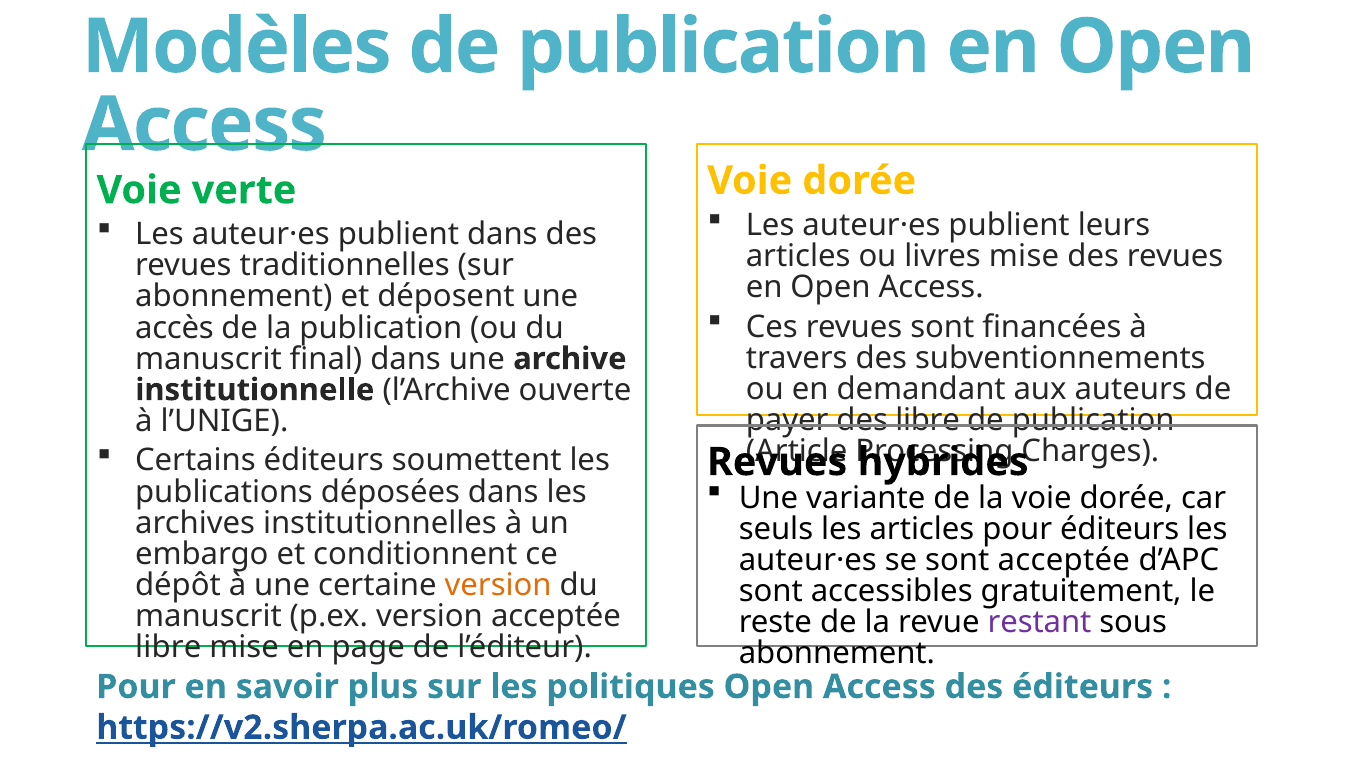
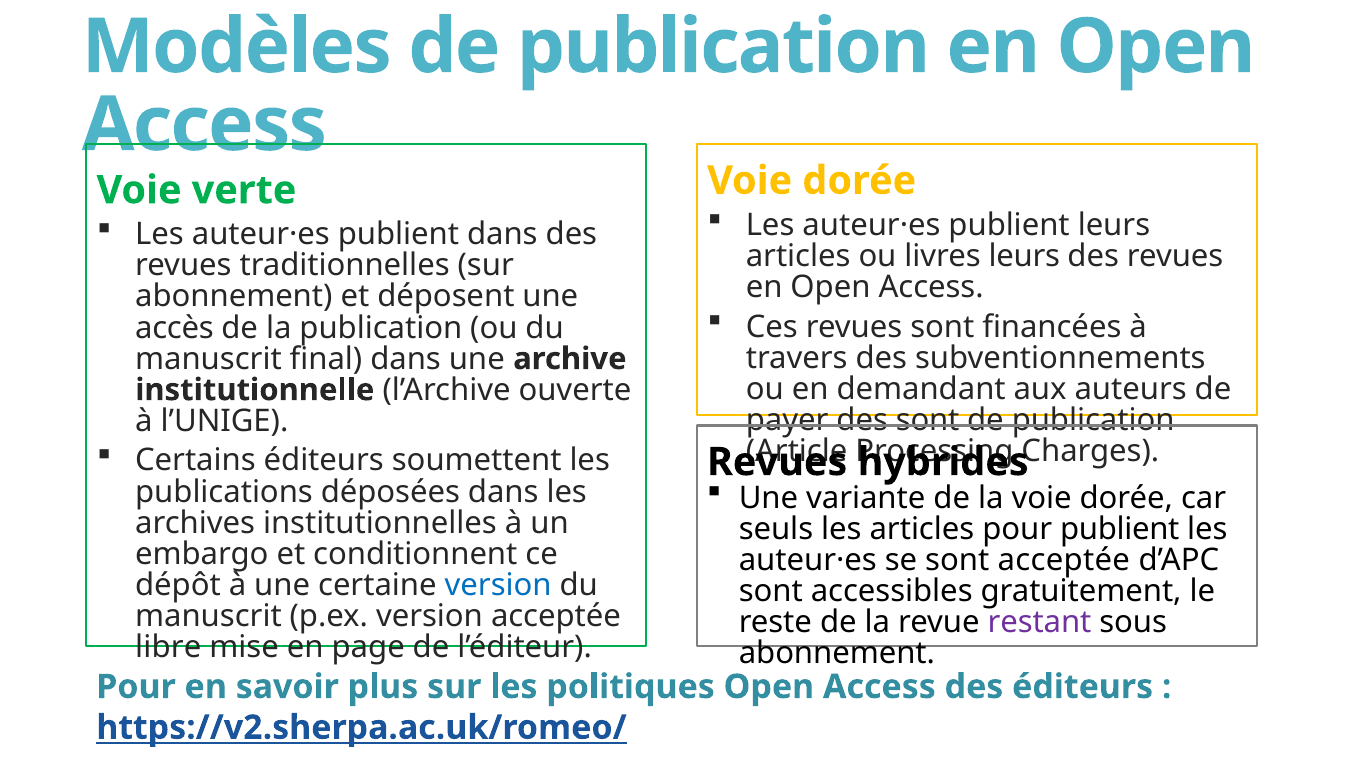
livres mise: mise -> leurs
des libre: libre -> sont
pour éditeurs: éditeurs -> publient
version at (498, 585) colour: orange -> blue
